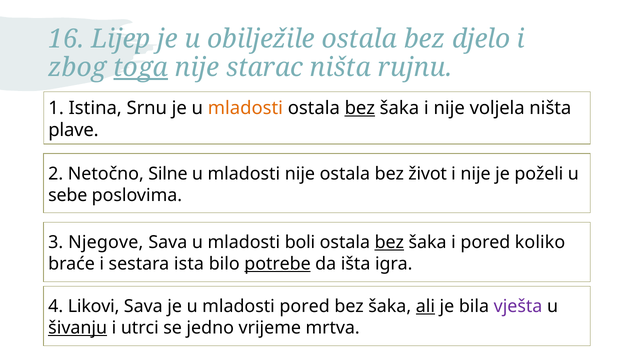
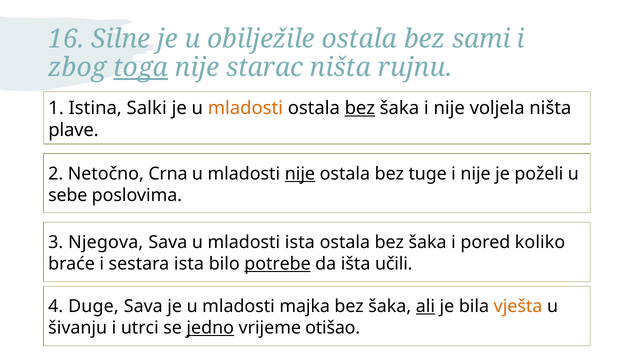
Lijep: Lijep -> Silne
djelo: djelo -> sami
Srnu: Srnu -> Salki
Silne: Silne -> Crna
nije at (300, 174) underline: none -> present
život: život -> tuge
Njegove: Njegove -> Njegova
mladosti boli: boli -> ista
bez at (389, 242) underline: present -> none
igra: igra -> učili
Likovi: Likovi -> Duge
mladosti pored: pored -> majka
vješta colour: purple -> orange
šivanju underline: present -> none
jedno underline: none -> present
mrtva: mrtva -> otišao
